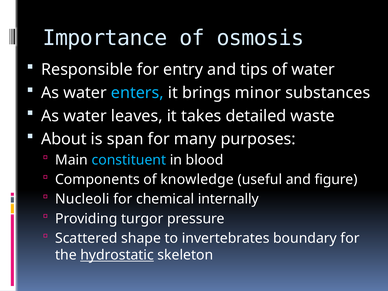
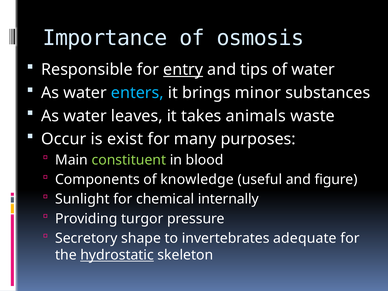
entry underline: none -> present
detailed: detailed -> animals
About: About -> Occur
span: span -> exist
constituent colour: light blue -> light green
Nucleoli: Nucleoli -> Sunlight
Scattered: Scattered -> Secretory
boundary: boundary -> adequate
